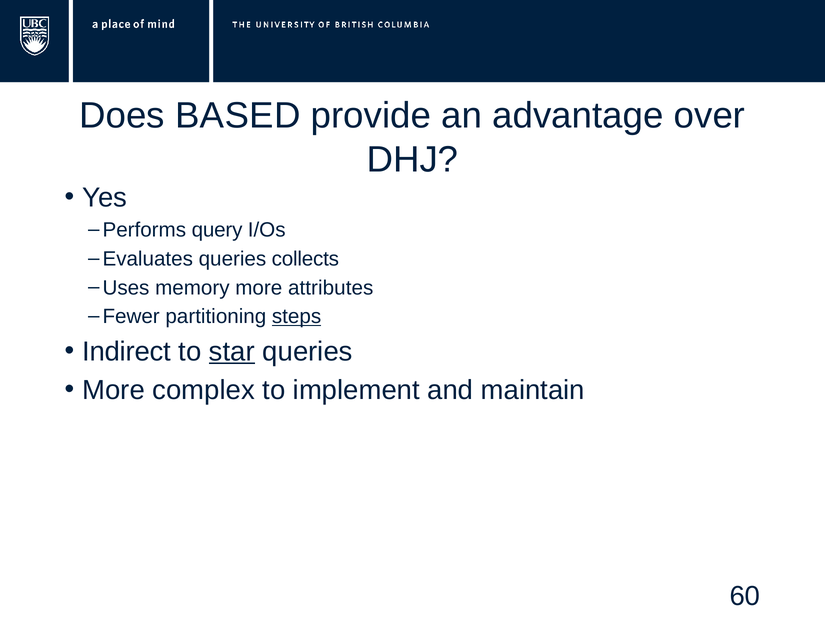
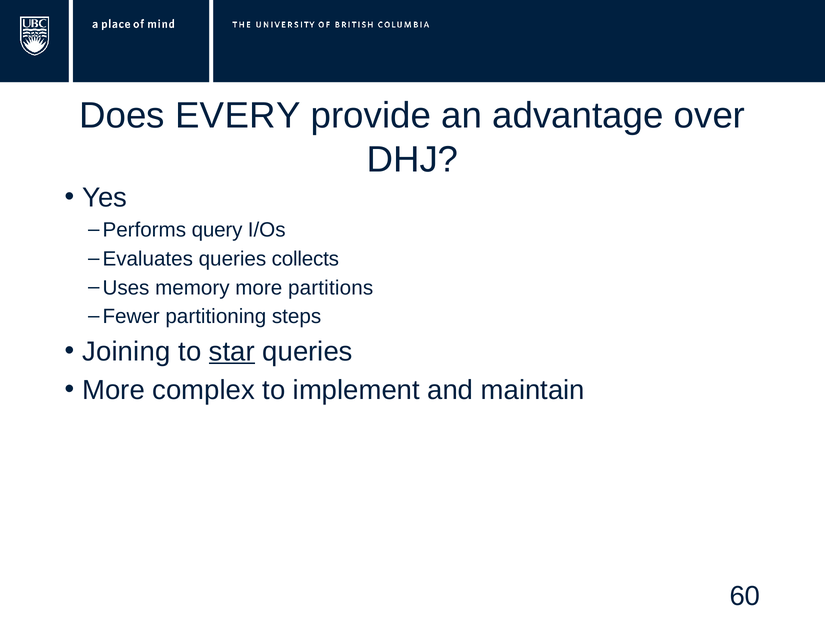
BASED: BASED -> EVERY
attributes: attributes -> partitions
steps underline: present -> none
Indirect: Indirect -> Joining
